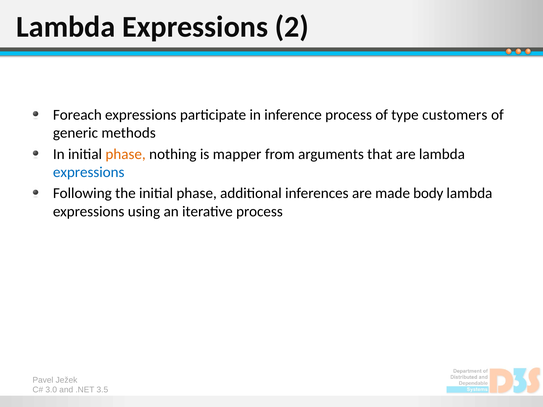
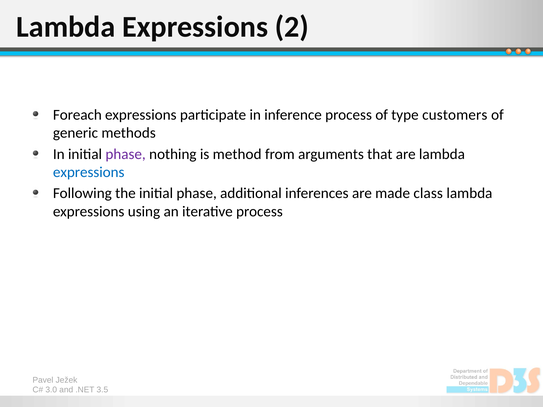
phase at (126, 154) colour: orange -> purple
mapper: mapper -> method
body: body -> class
